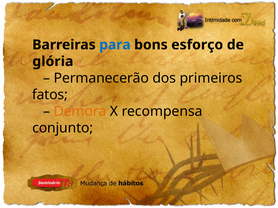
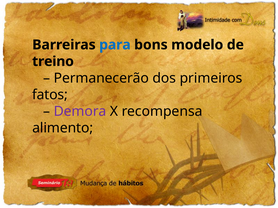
esforço: esforço -> modelo
glória: glória -> treino
Demora colour: orange -> purple
conjunto: conjunto -> alimento
